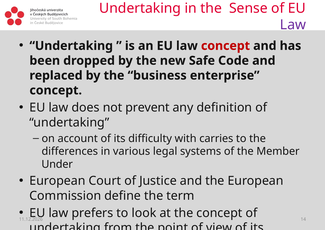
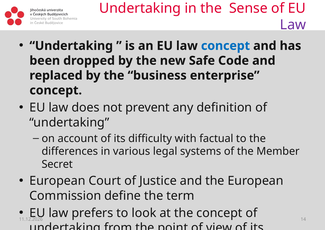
concept at (225, 46) colour: red -> blue
carries: carries -> factual
Under: Under -> Secret
